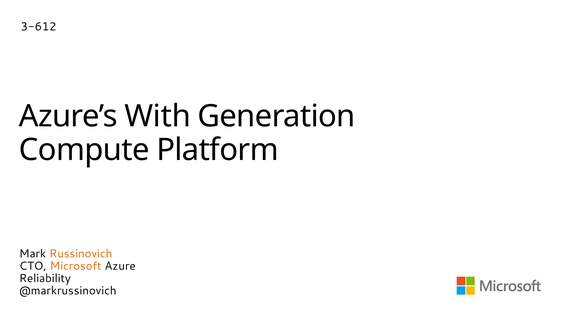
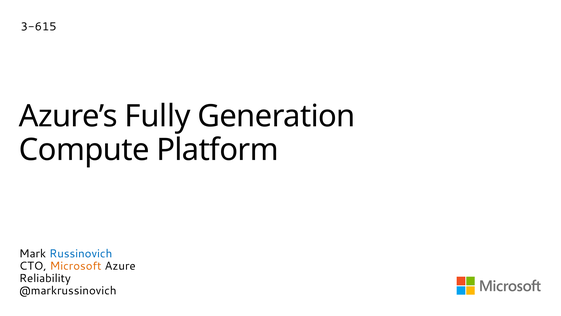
3-612: 3-612 -> 3-615
With: With -> Fully
Russinovich colour: orange -> blue
